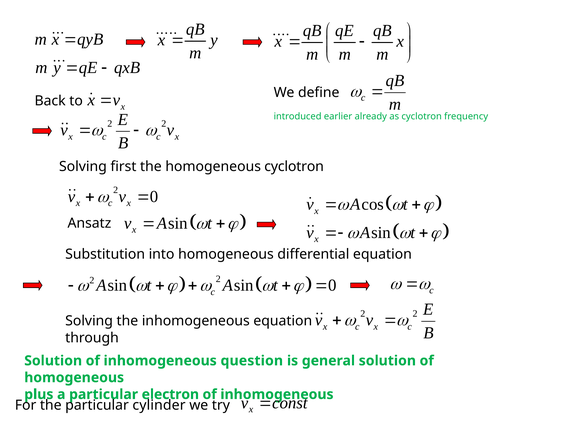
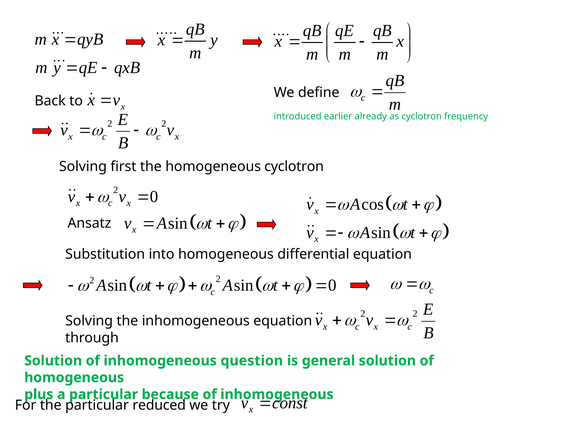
electron: electron -> because
cylinder: cylinder -> reduced
